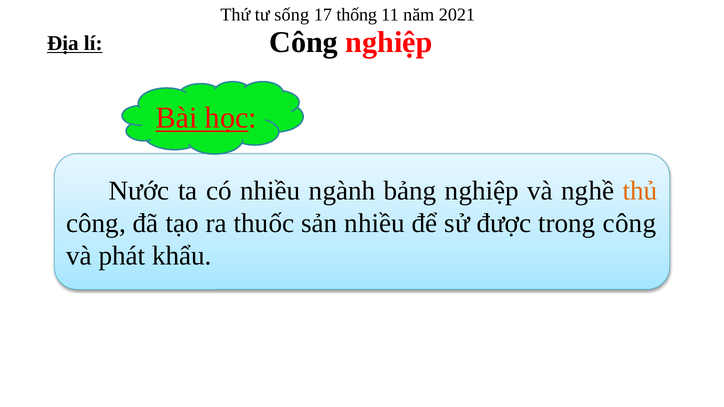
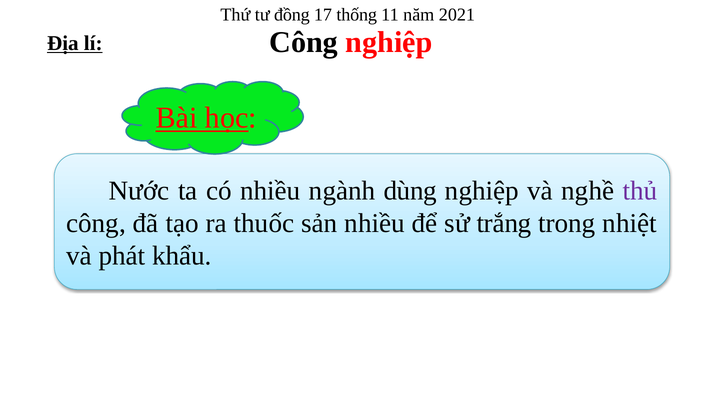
sống: sống -> đồng
bảng: bảng -> dùng
thủ colour: orange -> purple
được: được -> trắng
trong công: công -> nhiệt
